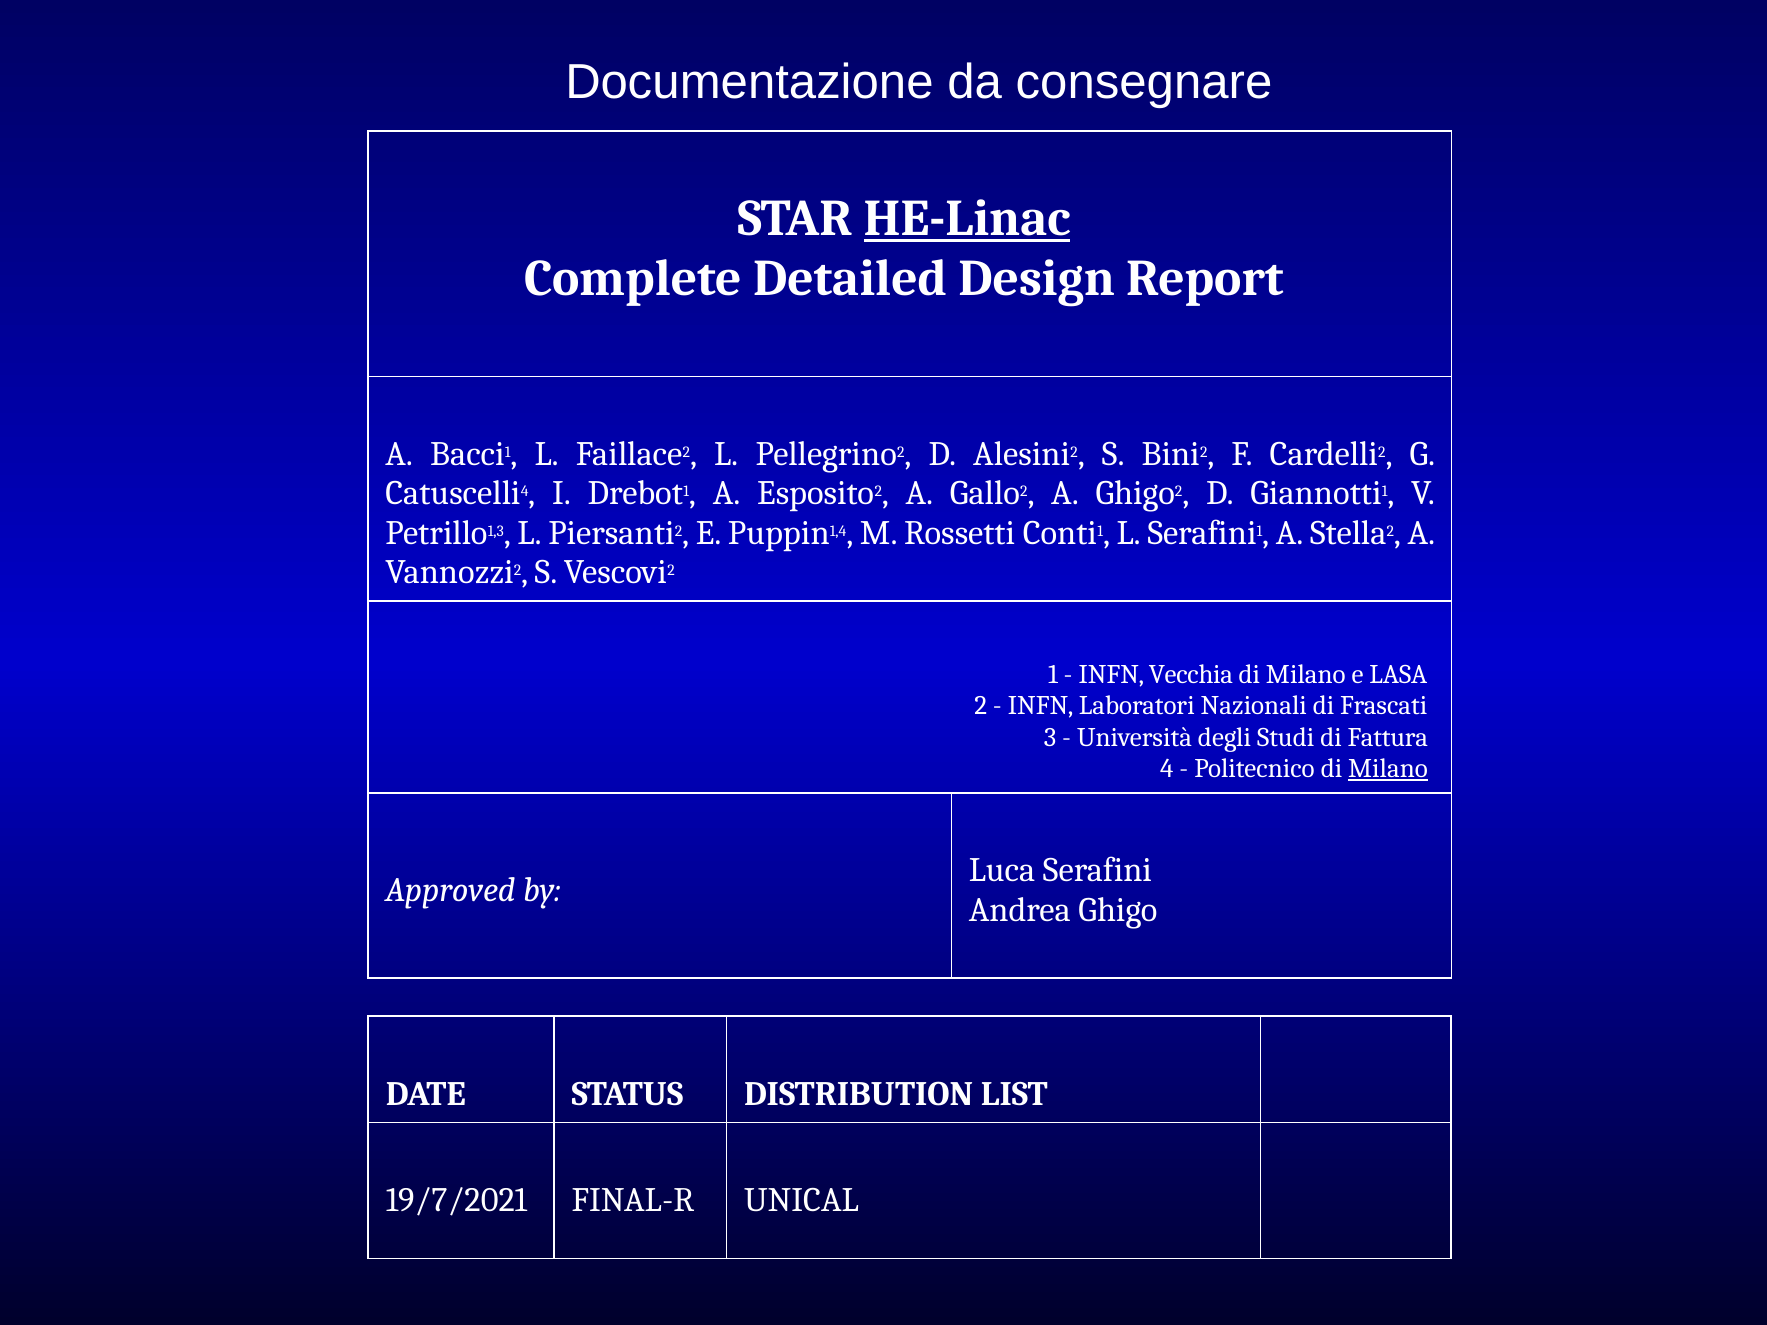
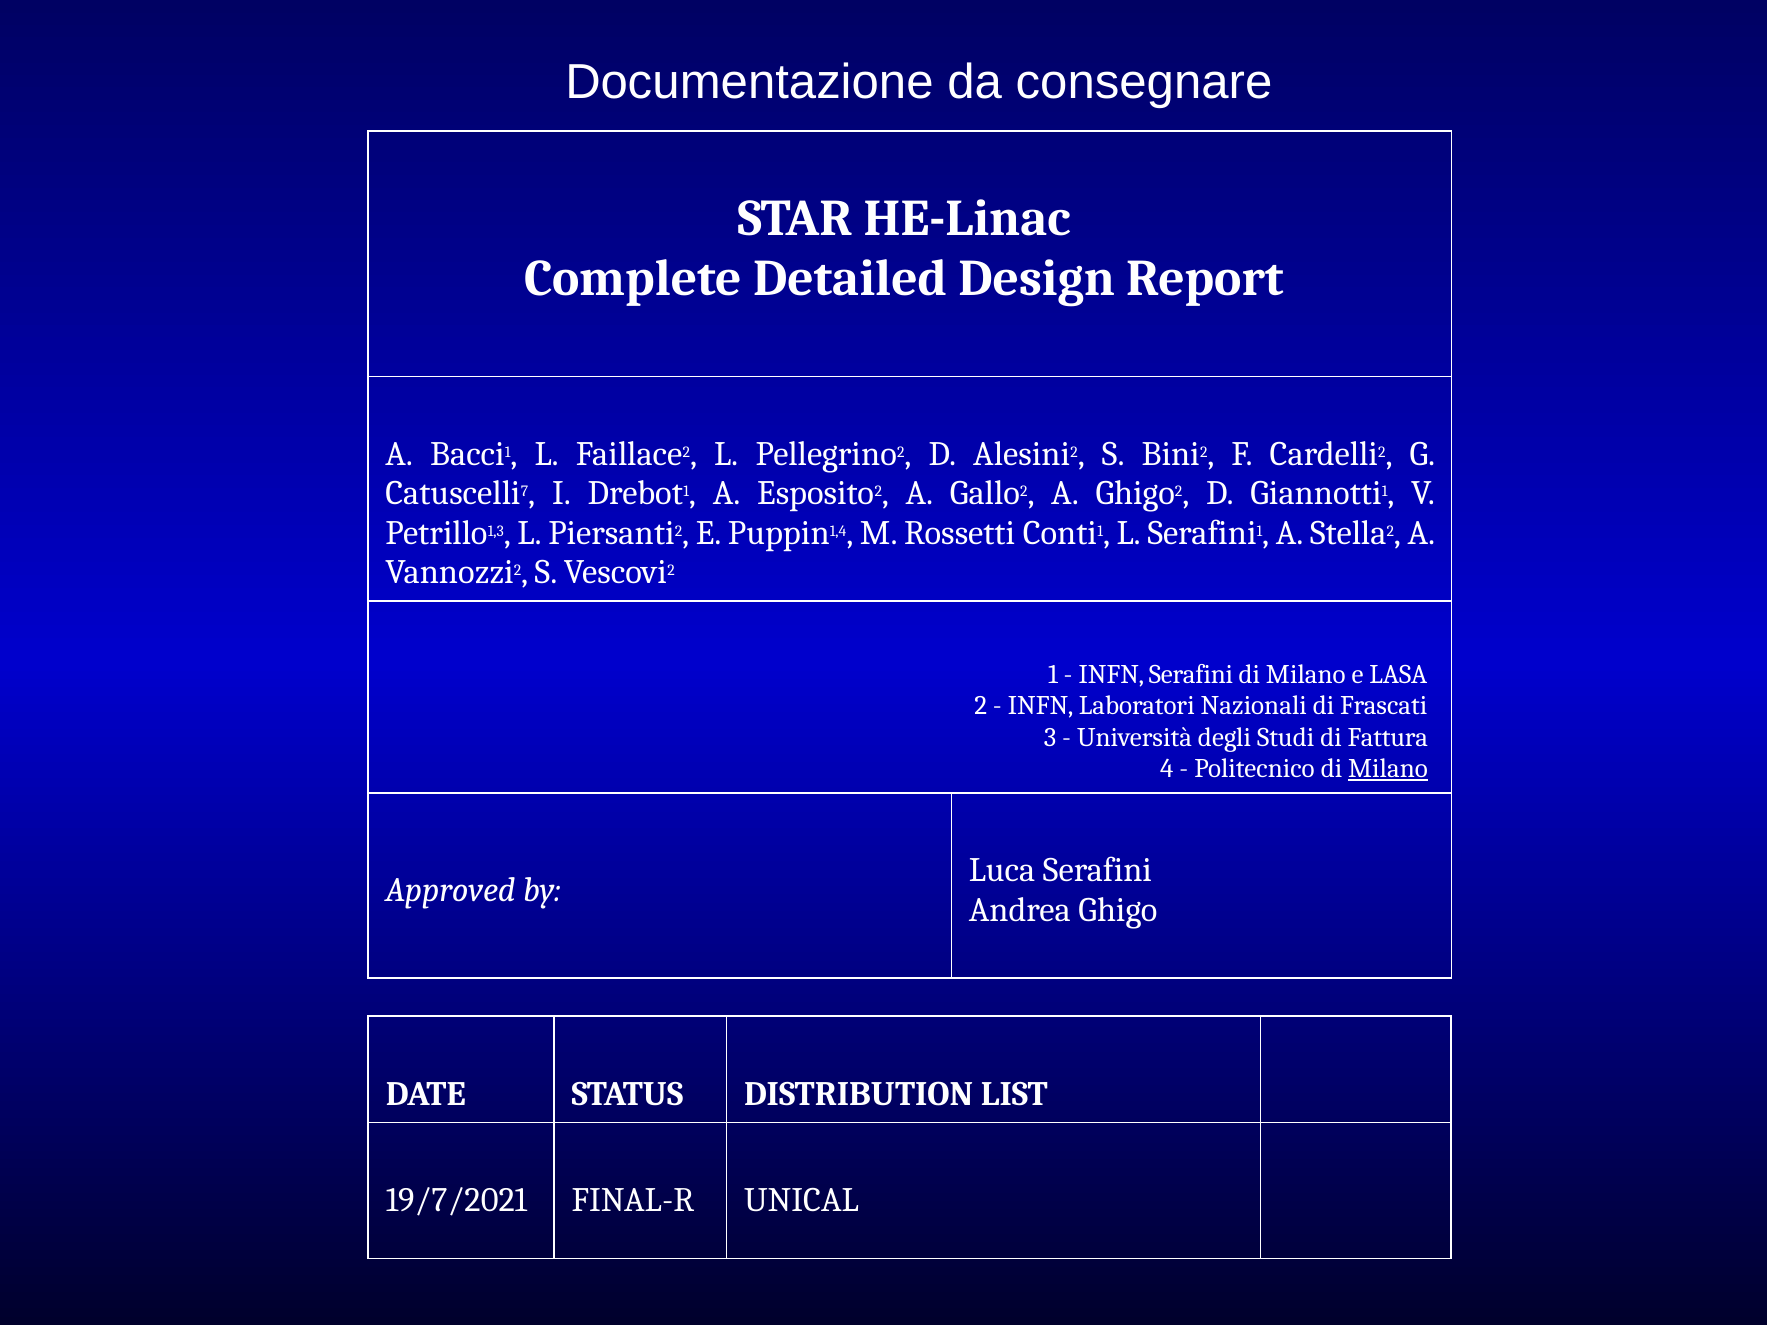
HE-Linac underline: present -> none
4 at (525, 492): 4 -> 7
INFN Vecchia: Vecchia -> Serafini
